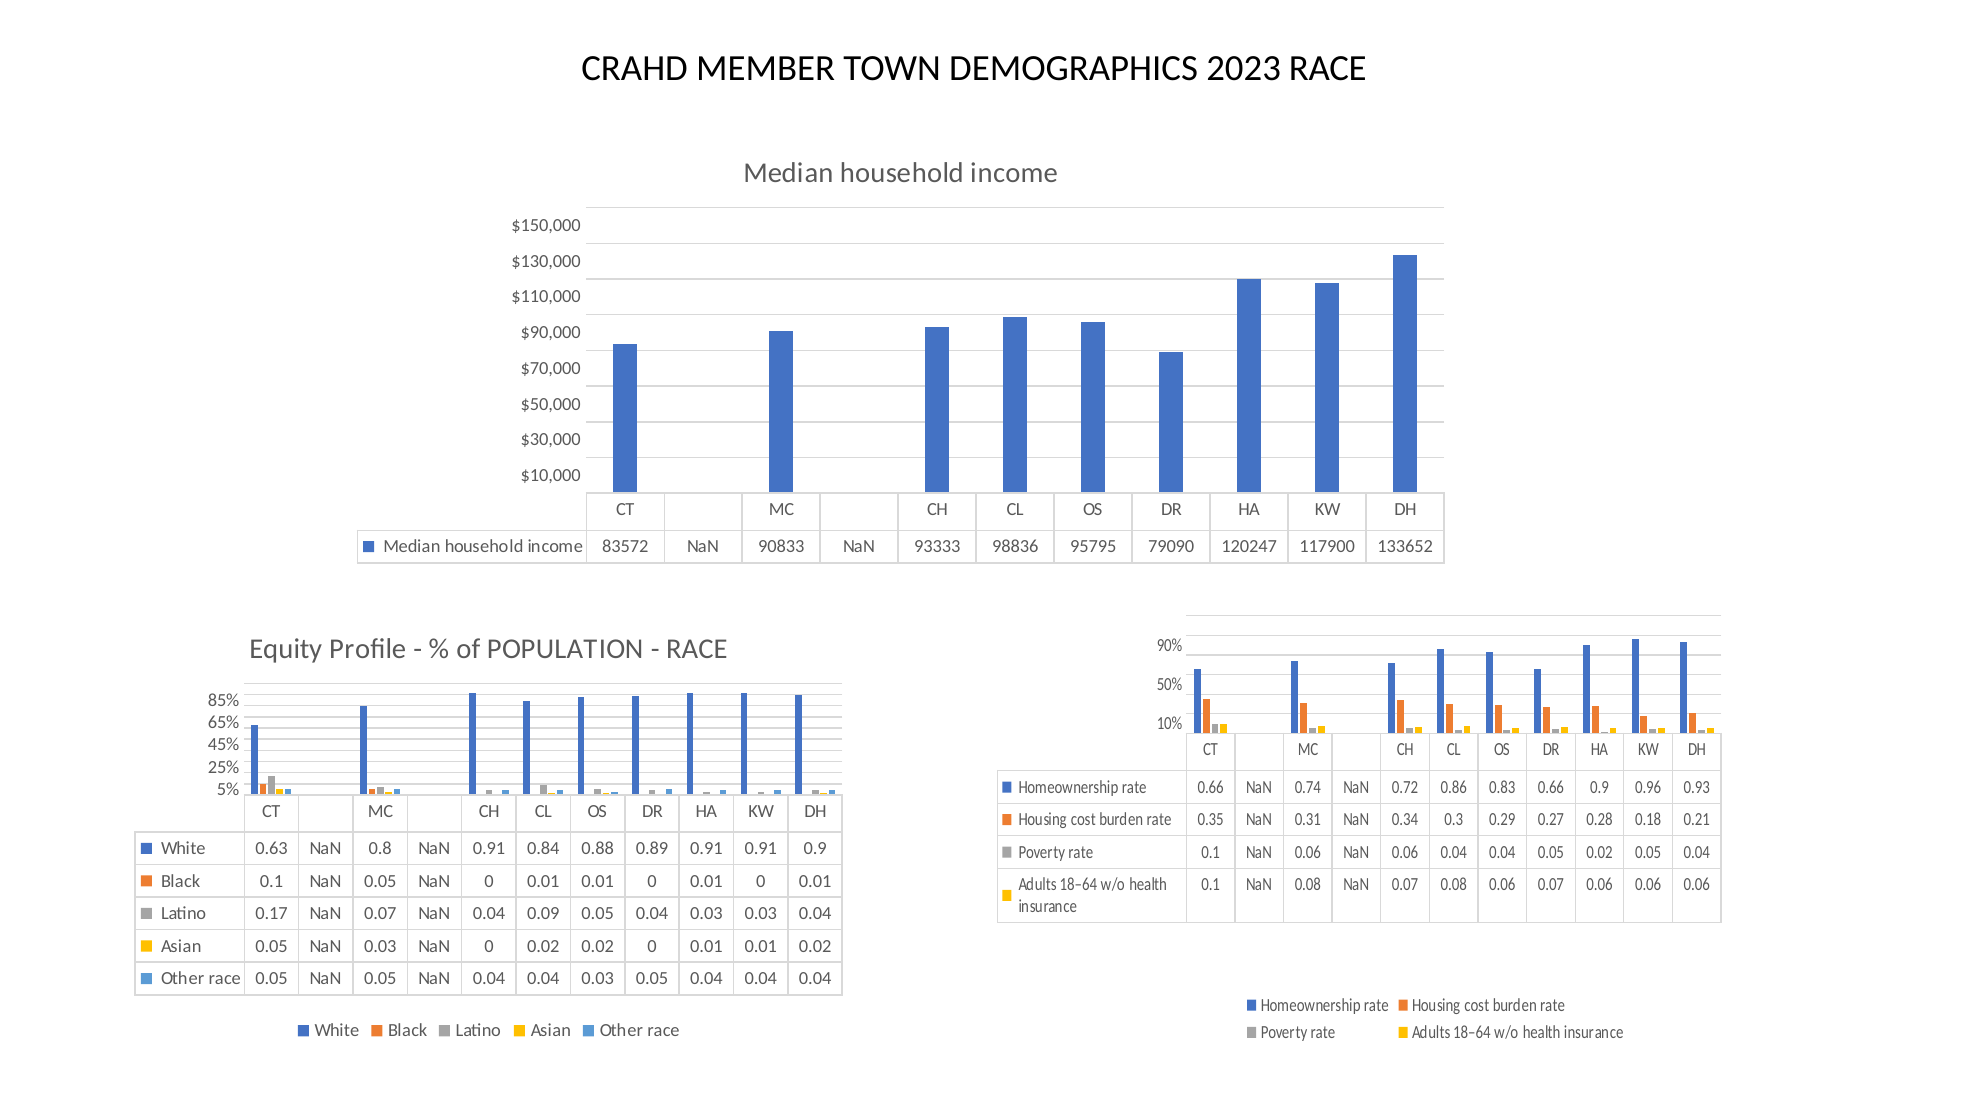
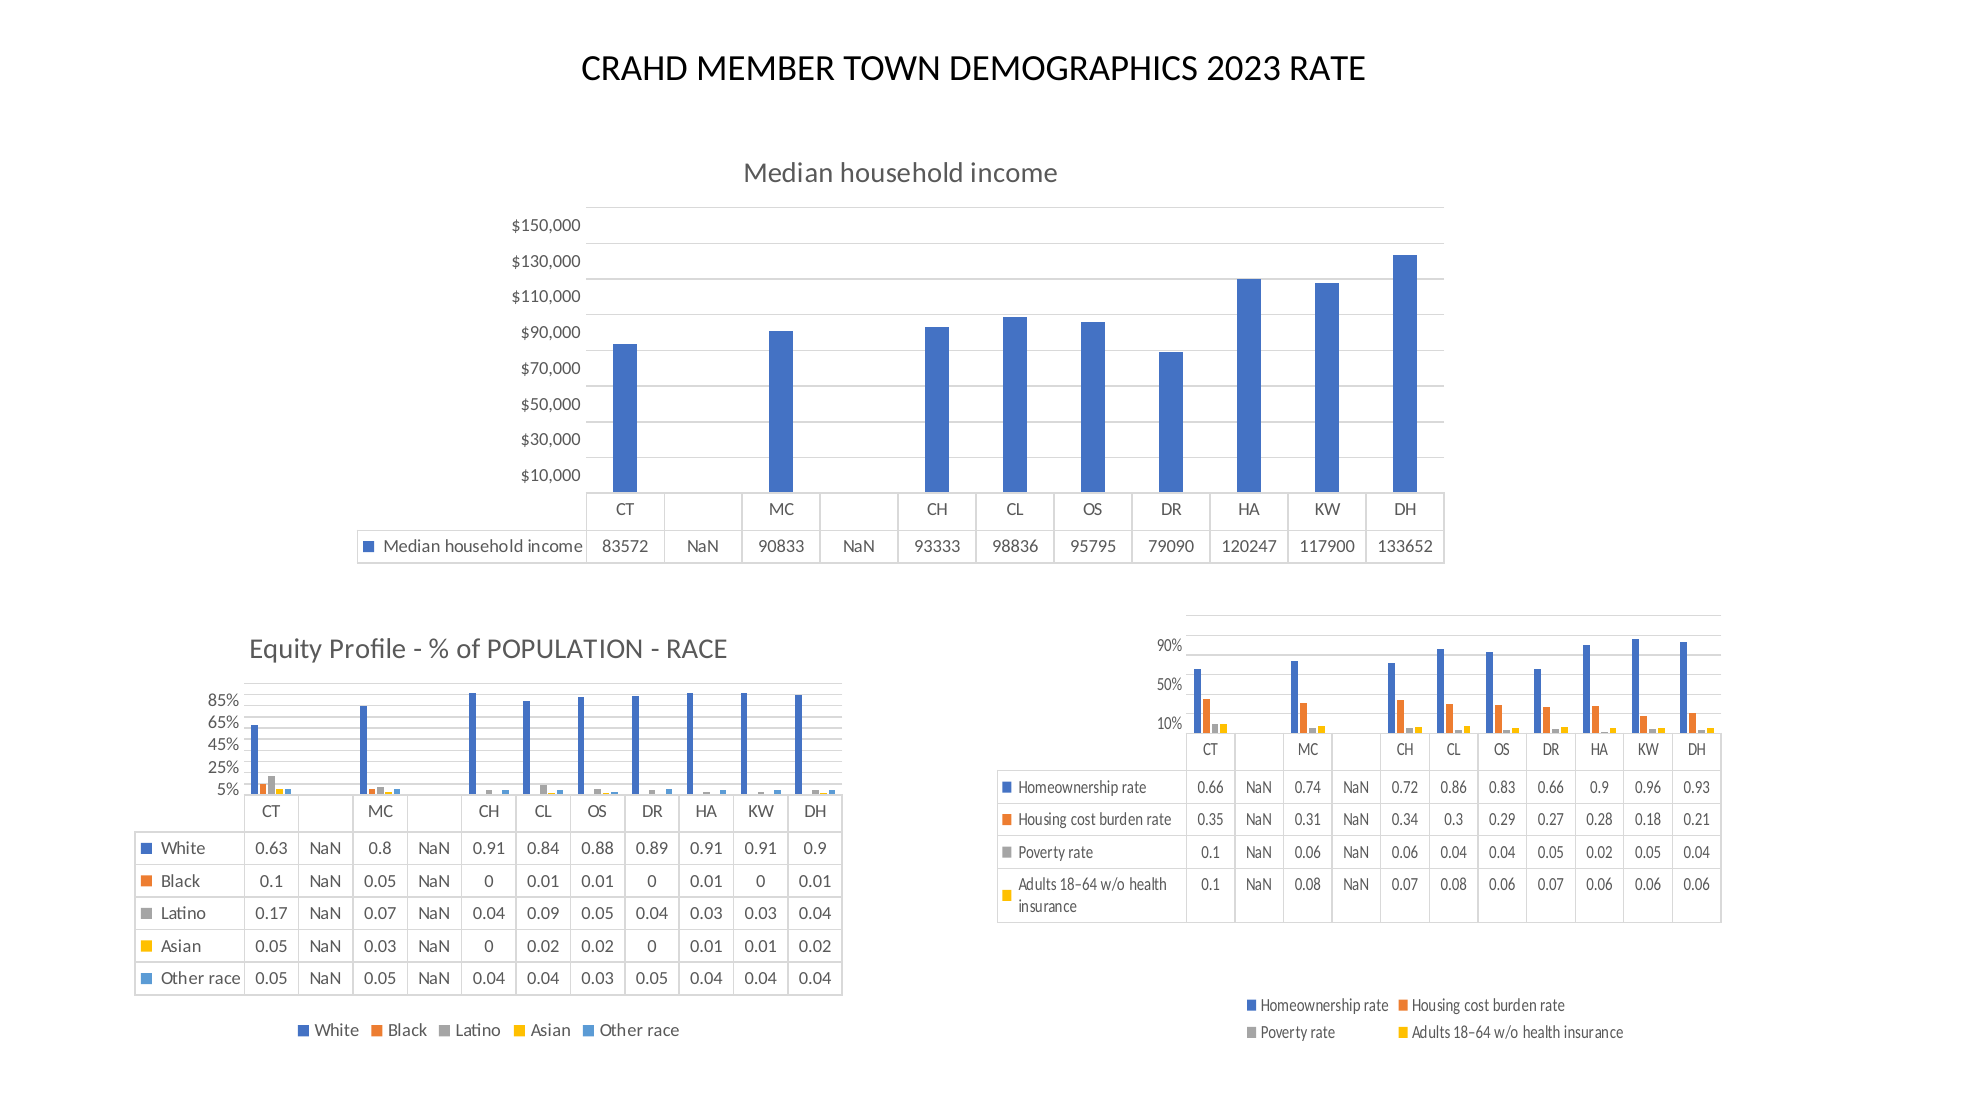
2023 RACE: RACE -> RATE
